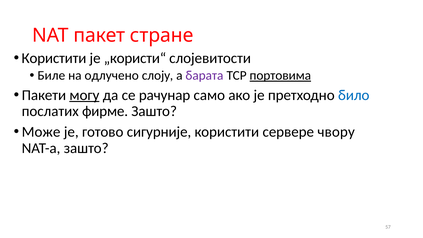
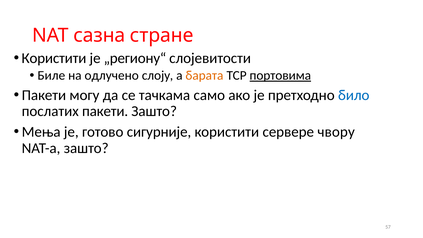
пакет: пакет -> сазна
„користи“: „користи“ -> „региону“
барата colour: purple -> orange
могу underline: present -> none
рачунар: рачунар -> тачкама
послатих фирме: фирме -> пакети
Може: Може -> Мења
